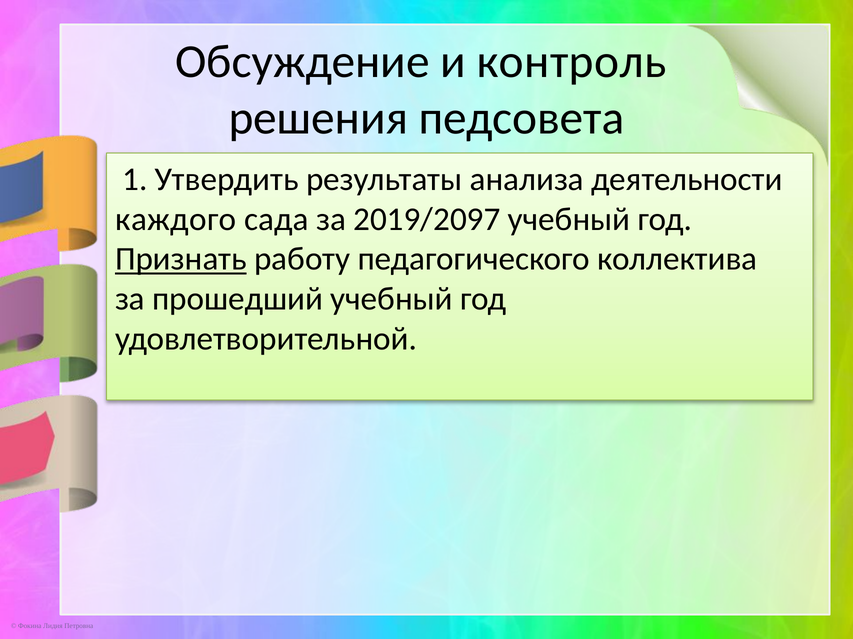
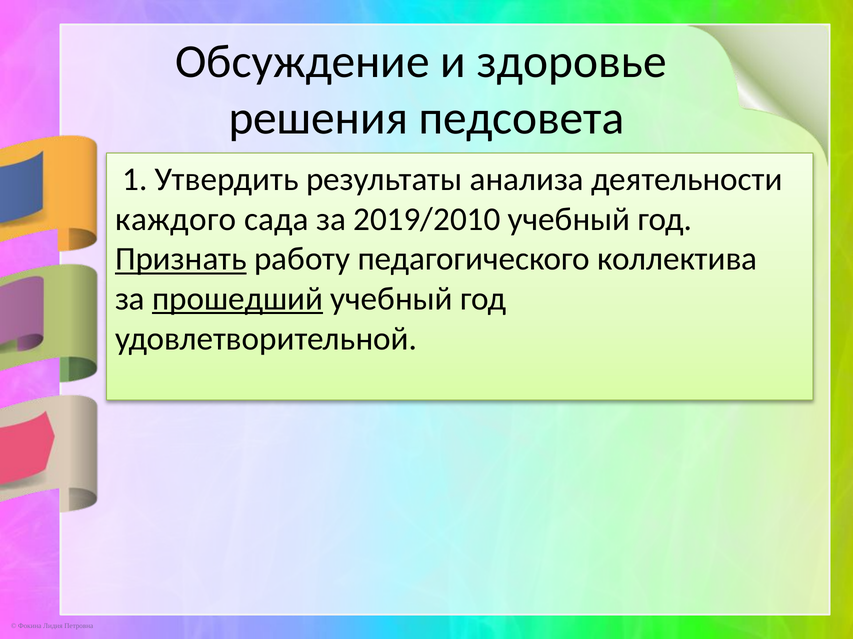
контроль: контроль -> здоровье
2019/2097: 2019/2097 -> 2019/2010
прошедший underline: none -> present
